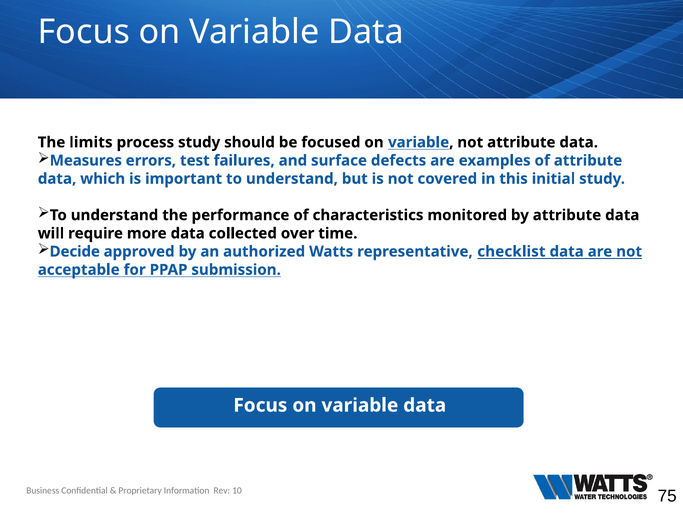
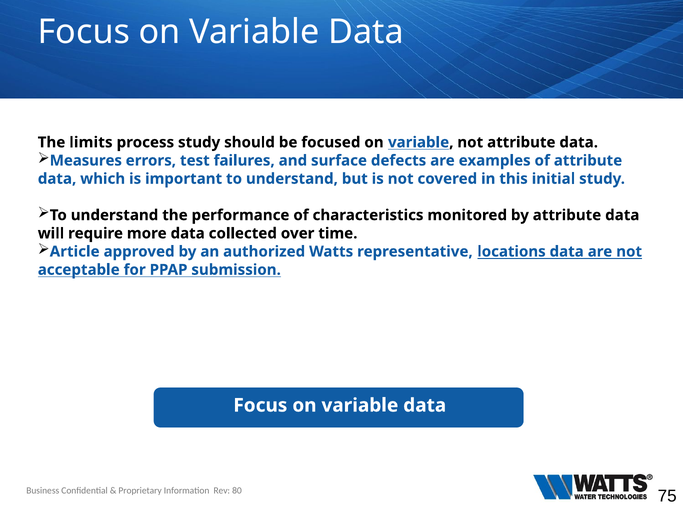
Decide: Decide -> Article
checklist: checklist -> locations
10: 10 -> 80
